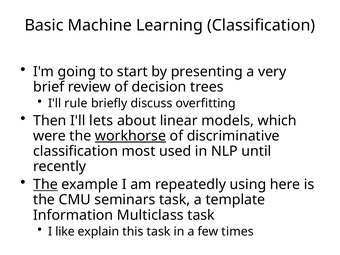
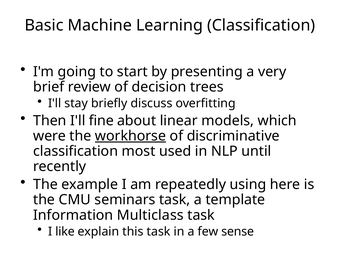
rule: rule -> stay
lets: lets -> fine
The at (45, 185) underline: present -> none
times: times -> sense
